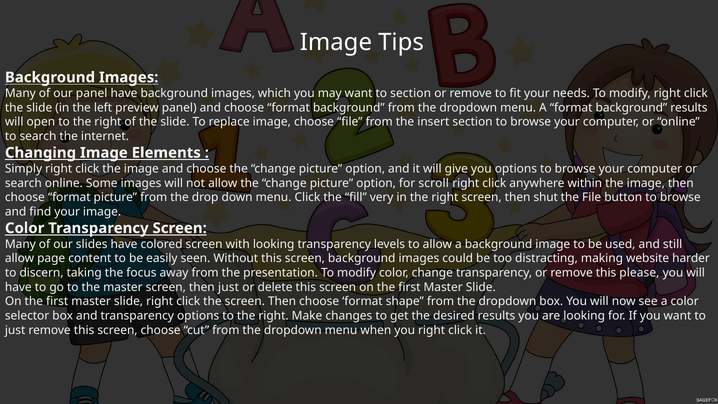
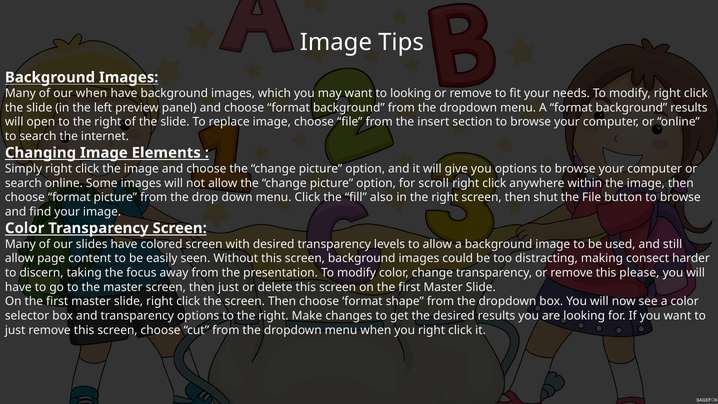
our panel: panel -> when
to section: section -> looking
very: very -> also
with looking: looking -> desired
website: website -> consect
